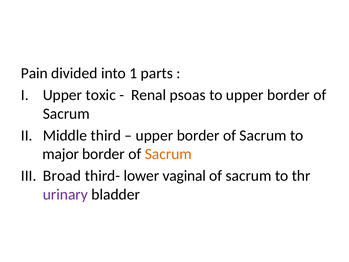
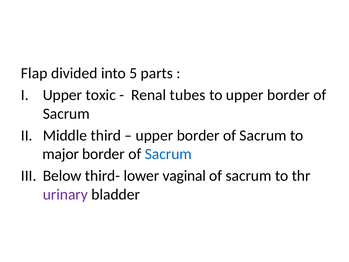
Pain: Pain -> Flap
1: 1 -> 5
psoas: psoas -> tubes
Sacrum at (168, 154) colour: orange -> blue
Broad: Broad -> Below
